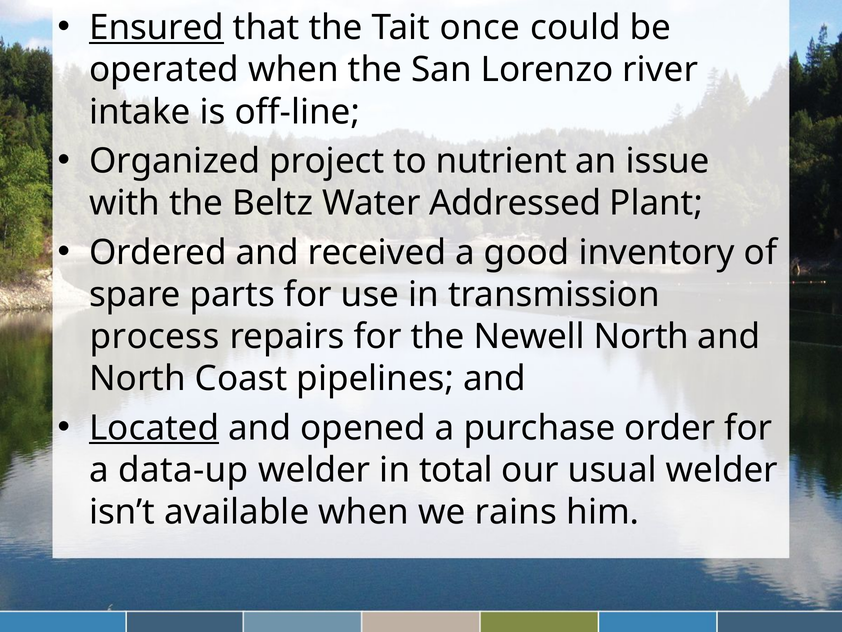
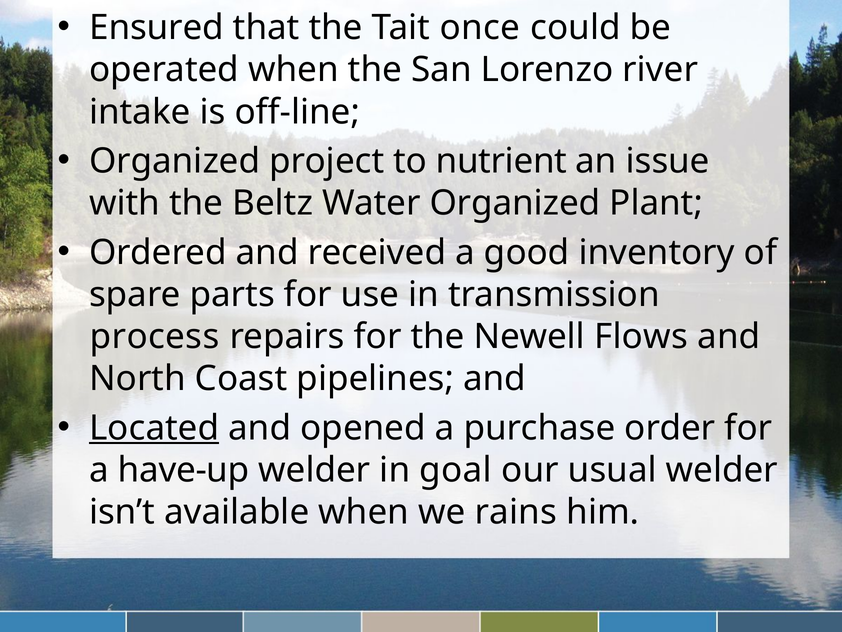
Ensured underline: present -> none
Water Addressed: Addressed -> Organized
Newell North: North -> Flows
data-up: data-up -> have-up
total: total -> goal
